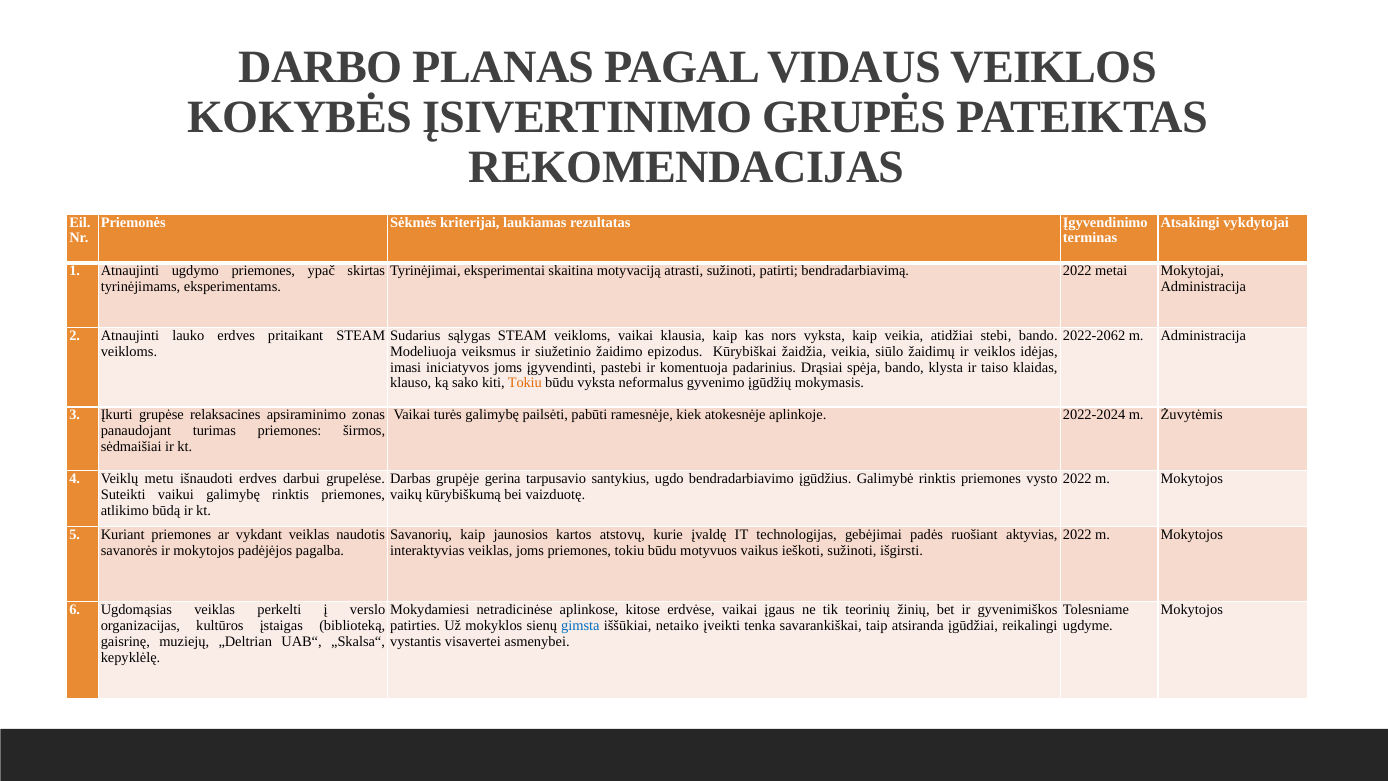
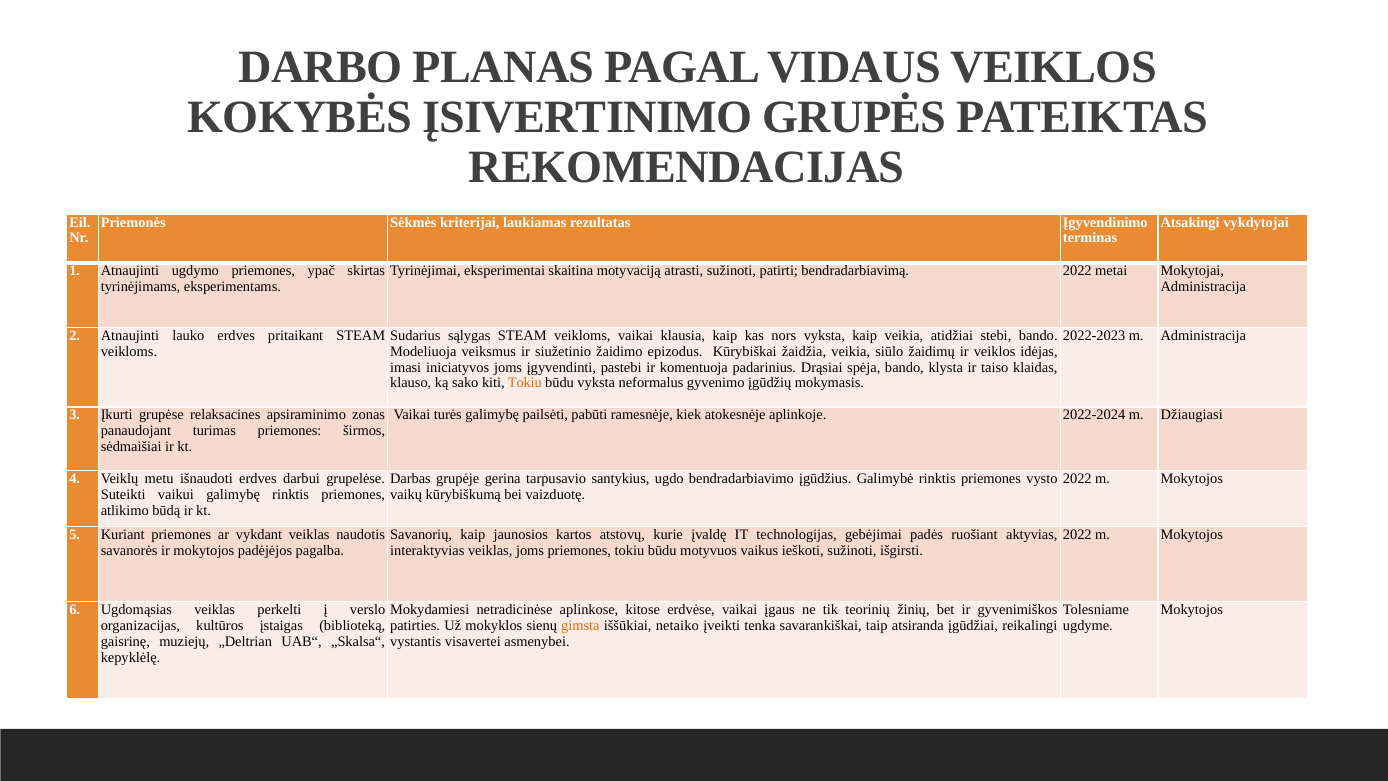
2022-2062: 2022-2062 -> 2022-2023
Žuvytėmis: Žuvytėmis -> Džiaugiasi
gimsta colour: blue -> orange
